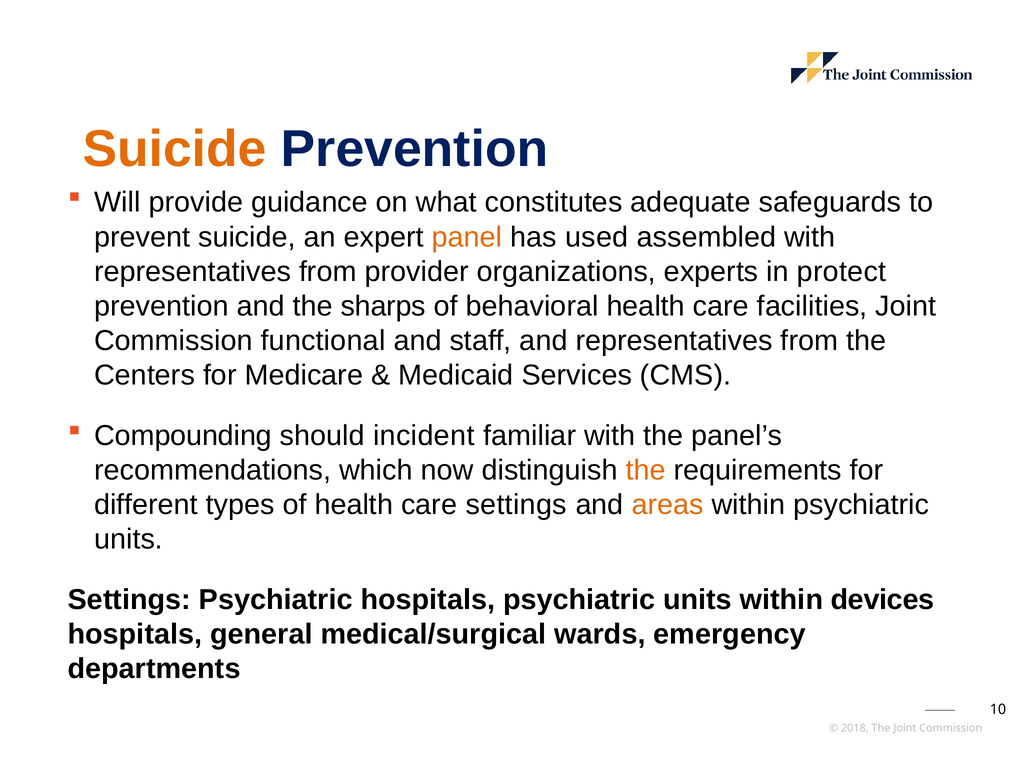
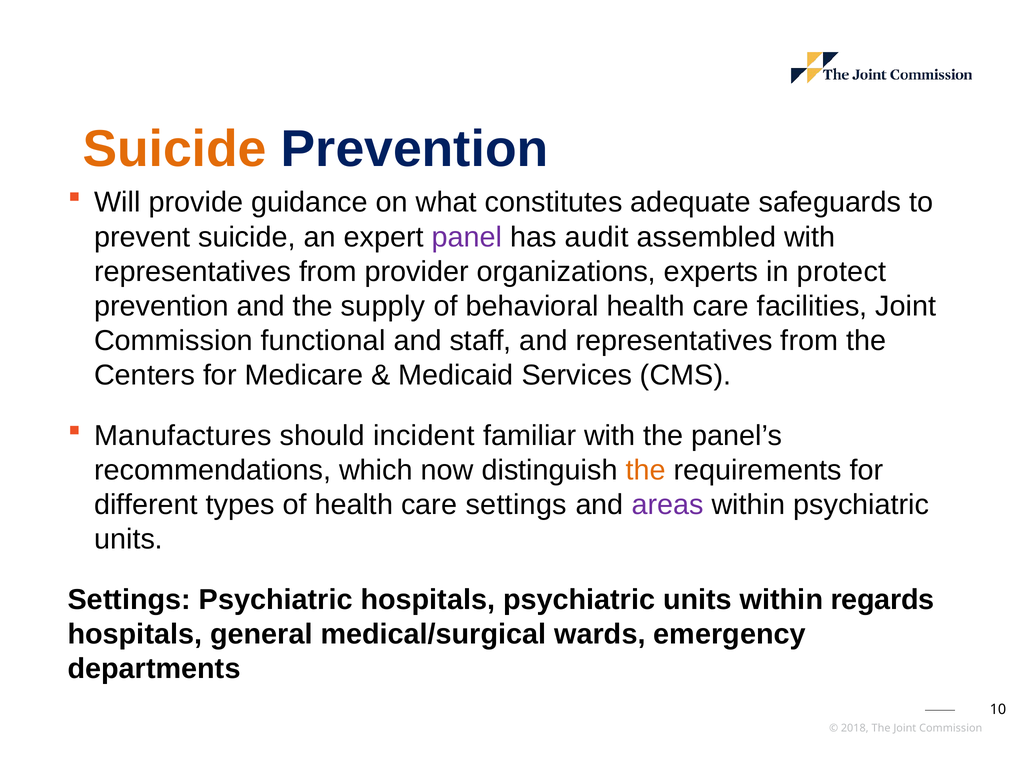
panel colour: orange -> purple
used: used -> audit
sharps: sharps -> supply
Compounding: Compounding -> Manufactures
areas colour: orange -> purple
devices: devices -> regards
